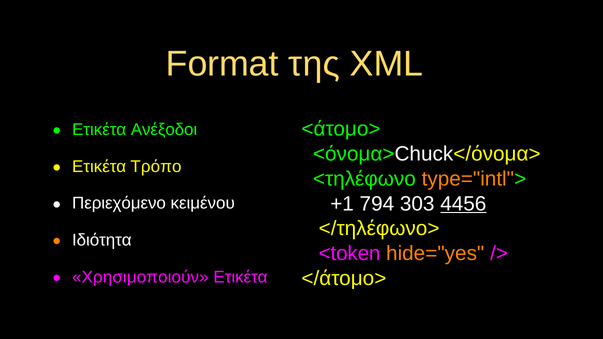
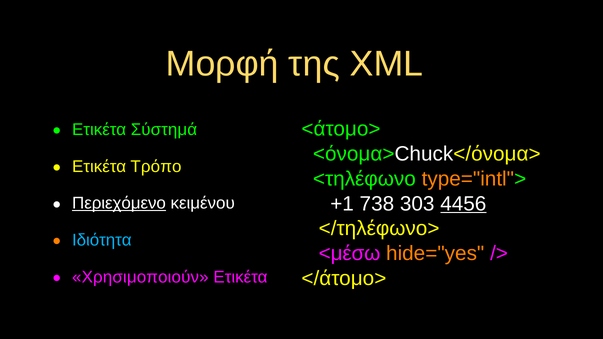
Format: Format -> Μορφή
Ανέξοδοι: Ανέξοδοι -> Σύστημά
Περιεχόμενο underline: none -> present
794: 794 -> 738
Ιδιότητα colour: white -> light blue
<token: <token -> <μέσω
